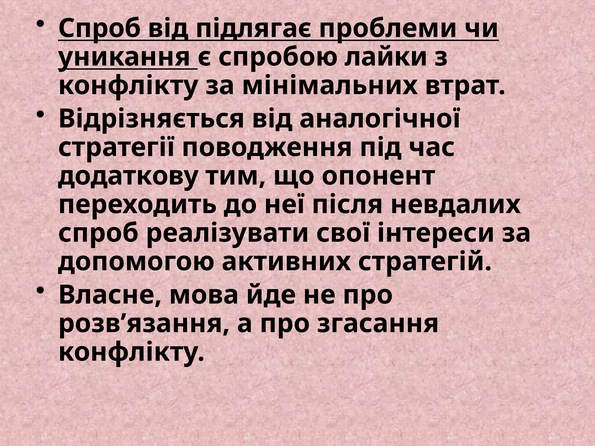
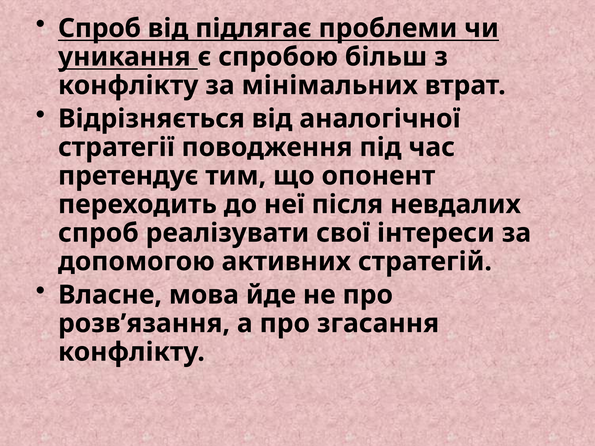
лайки: лайки -> більш
додаткову: додаткову -> претендує
